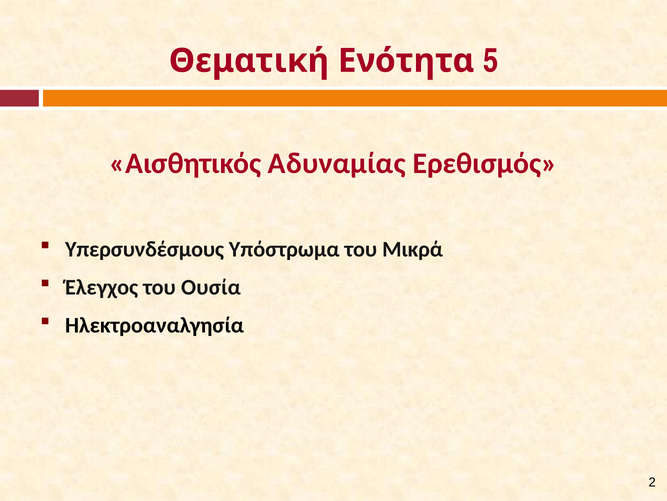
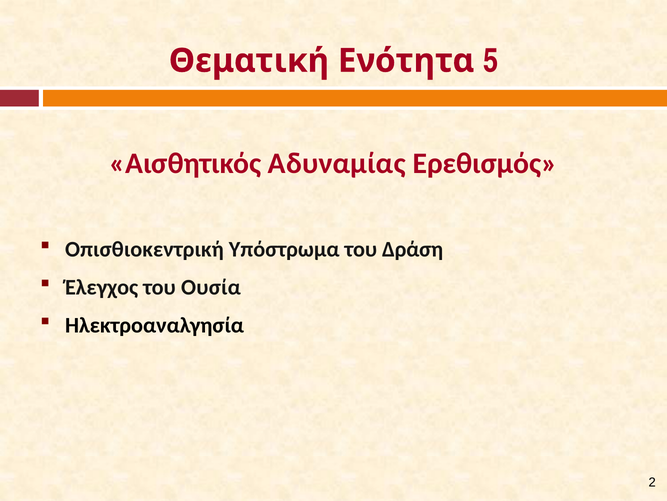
Υπερσυνδέσμους: Υπερσυνδέσμους -> Οπισθιοκεντρική
Μικρά: Μικρά -> Δράση
